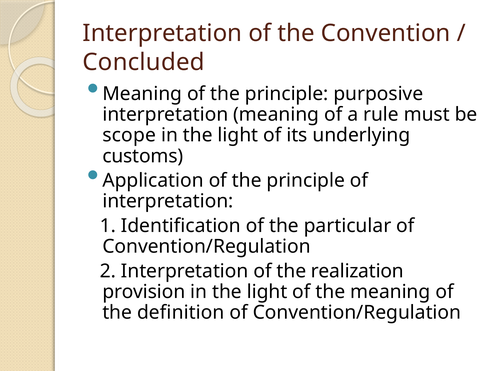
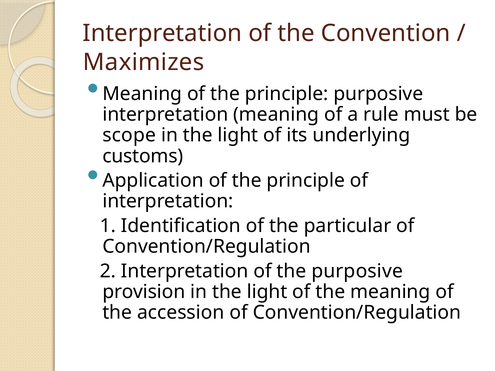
Concluded: Concluded -> Maximizes
the realization: realization -> purposive
definition: definition -> accession
